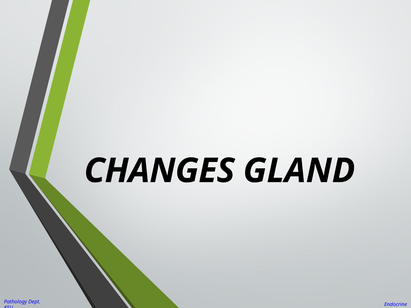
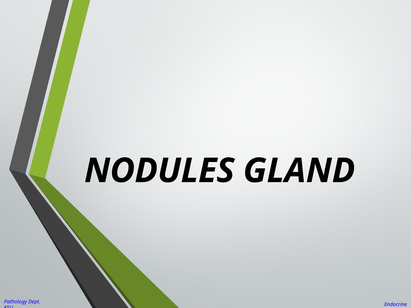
CHANGES: CHANGES -> NODULES
